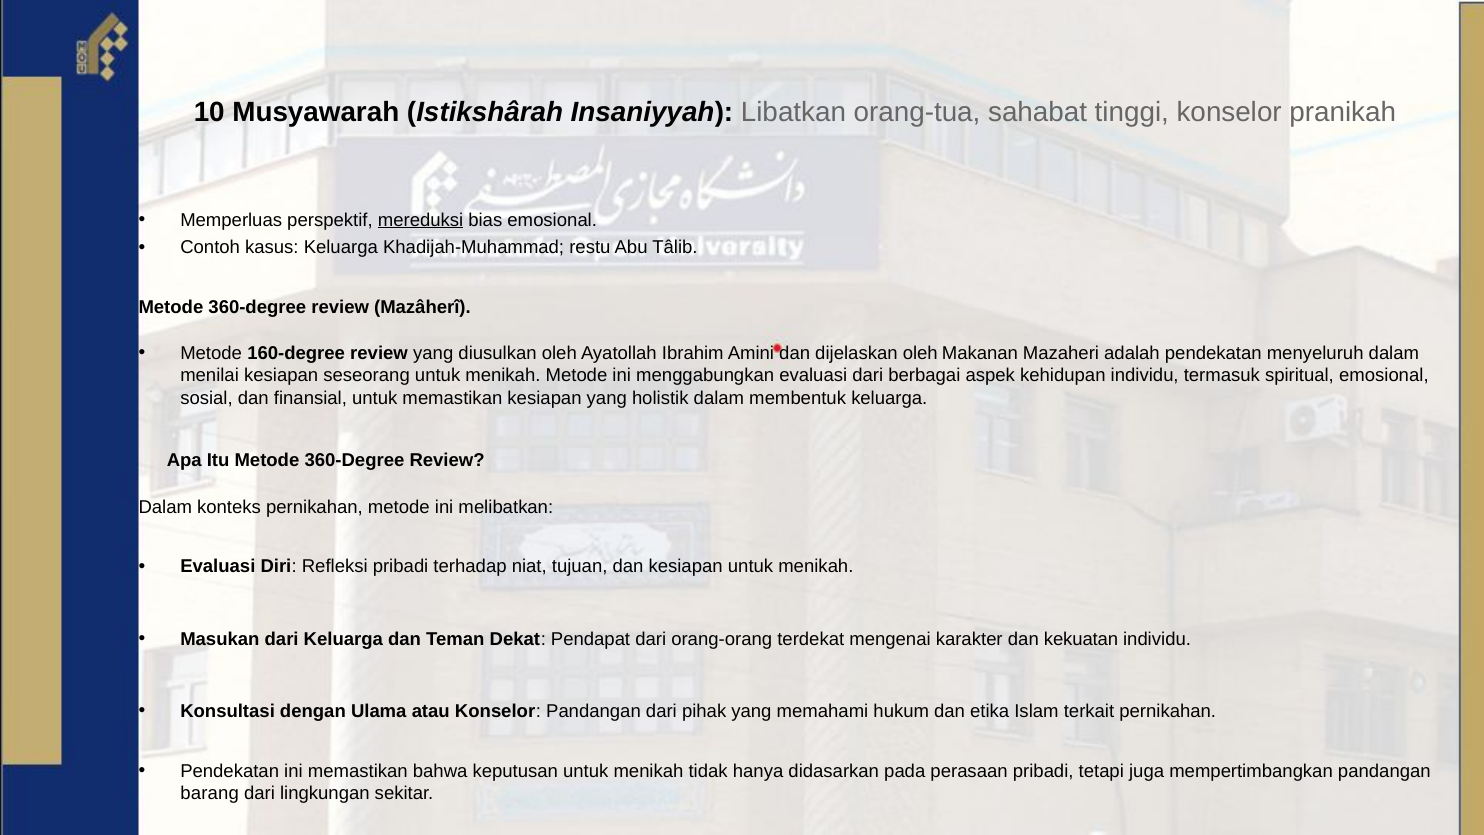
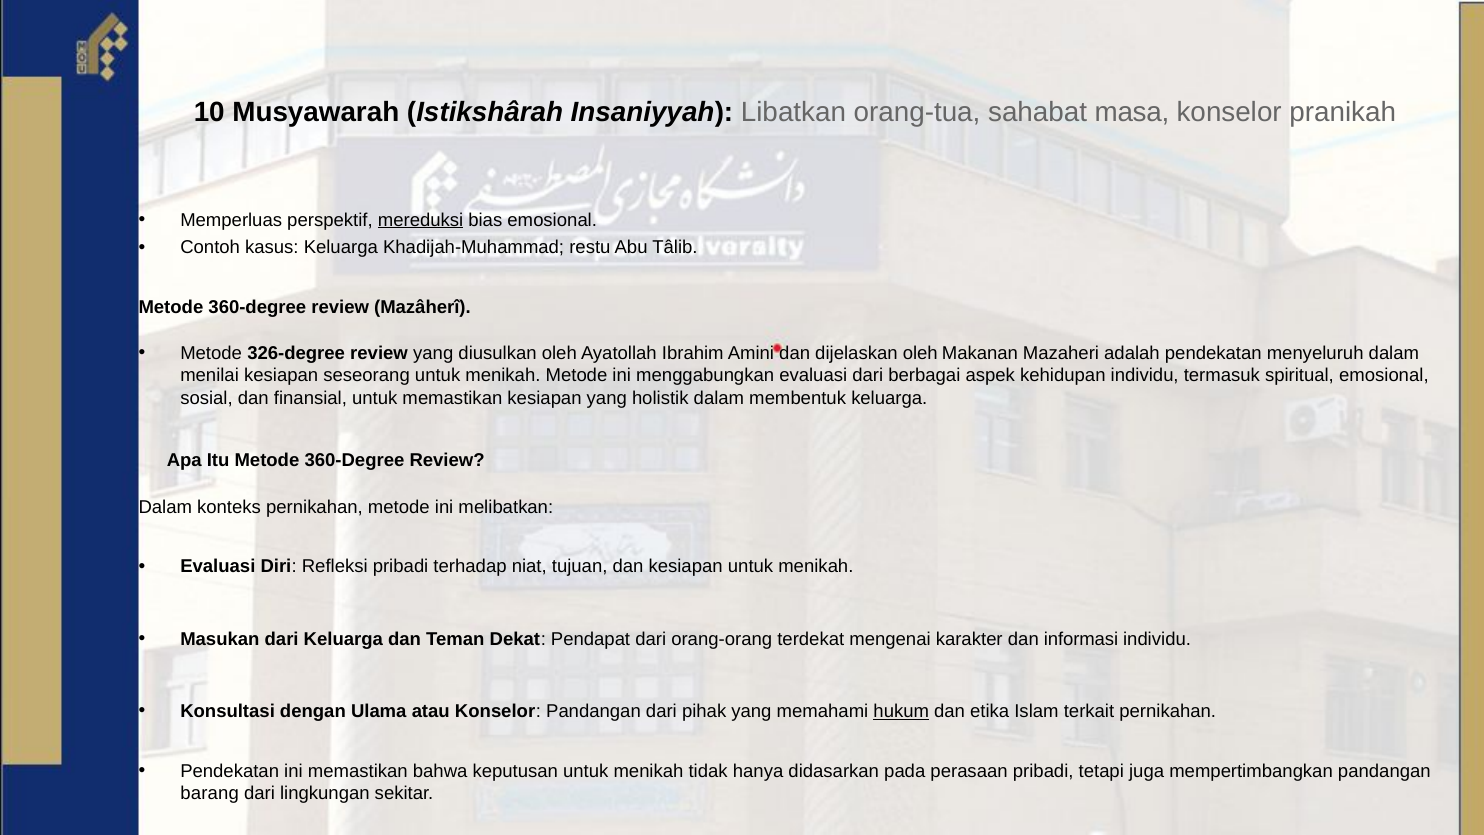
tinggi: tinggi -> masa
160-degree: 160-degree -> 326-degree
kekuatan: kekuatan -> informasi
hukum underline: none -> present
